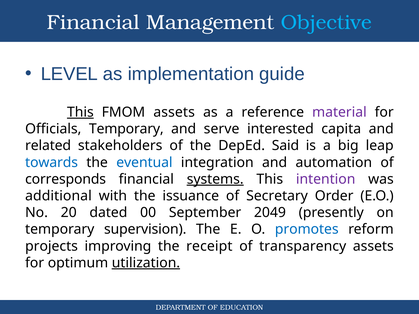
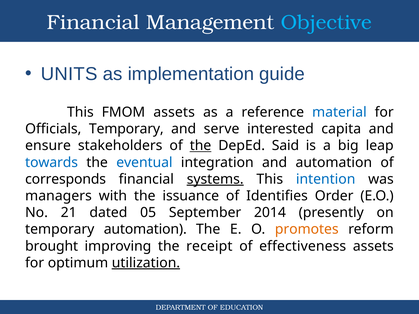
LEVEL: LEVEL -> UNITS
This at (80, 112) underline: present -> none
material colour: purple -> blue
related: related -> ensure
the at (201, 146) underline: none -> present
intention colour: purple -> blue
additional: additional -> managers
Secretary: Secretary -> Identifies
20: 20 -> 21
00: 00 -> 05
2049: 2049 -> 2014
temporary supervision: supervision -> automation
promotes colour: blue -> orange
projects: projects -> brought
transparency: transparency -> effectiveness
